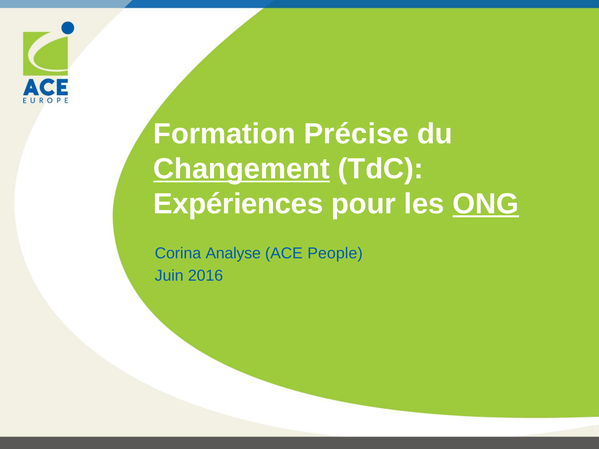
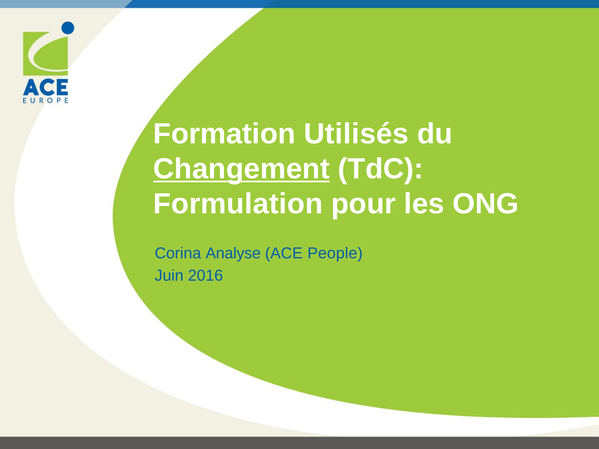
Précise: Précise -> Utilisés
Expériences: Expériences -> Formulation
ONG underline: present -> none
